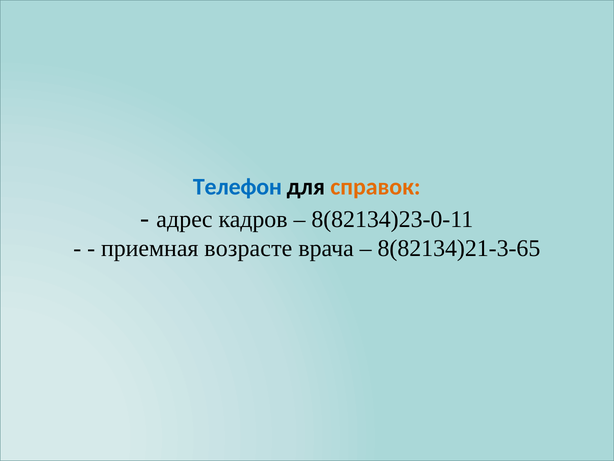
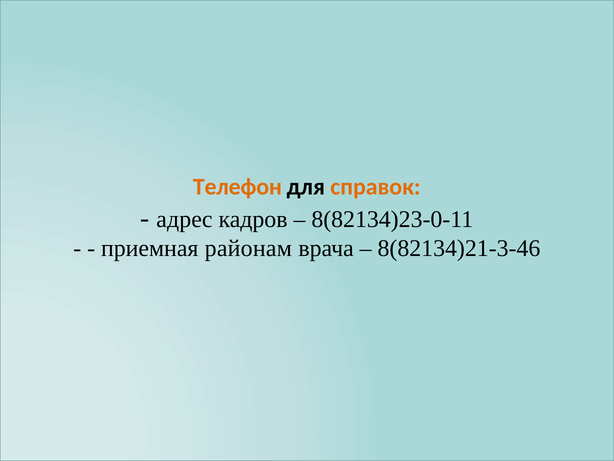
Телефон colour: blue -> orange
возрасте: возрасте -> районам
8(82134)21-3-65: 8(82134)21-3-65 -> 8(82134)21-3-46
